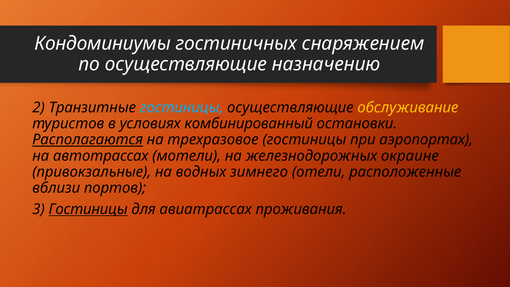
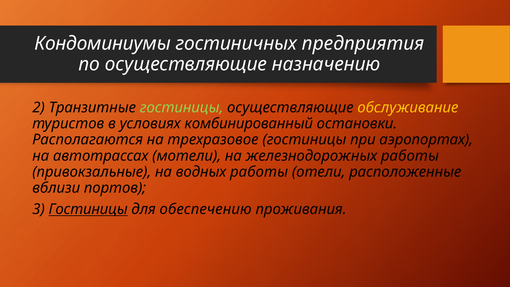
снаряжением: снаряжением -> предприятия
гостиницы at (182, 108) colour: light blue -> light green
Располагаются underline: present -> none
железнодорожных окраине: окраине -> работы
водных зимнего: зимнего -> работы
авиатрассах: авиатрассах -> обеспечению
